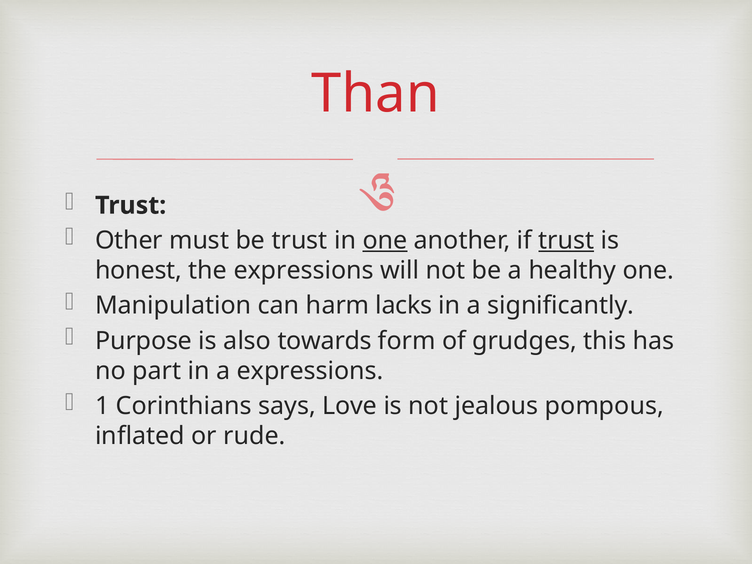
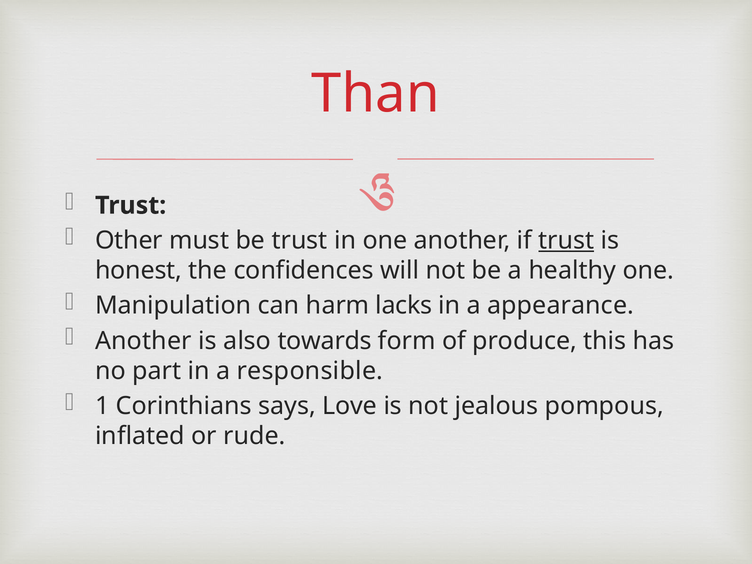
one at (385, 241) underline: present -> none
the expressions: expressions -> confidences
significantly: significantly -> appearance
Purpose at (144, 341): Purpose -> Another
grudges: grudges -> produce
a expressions: expressions -> responsible
